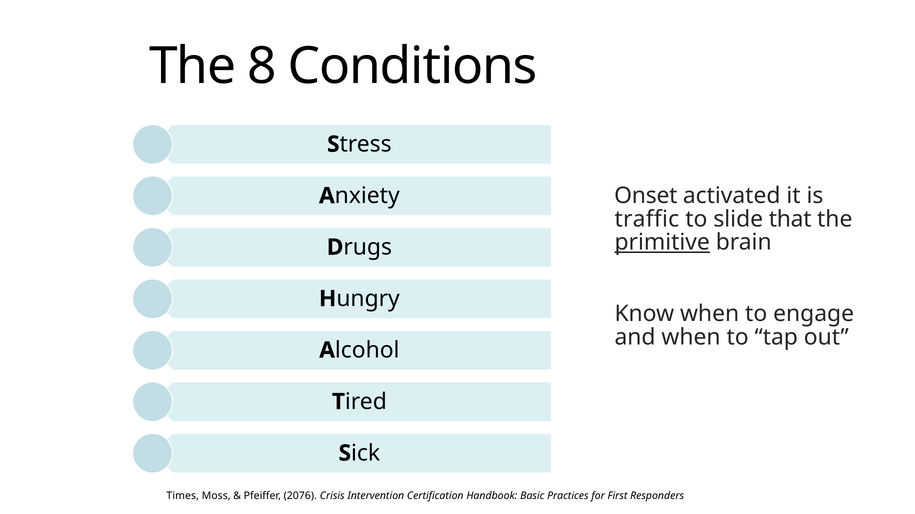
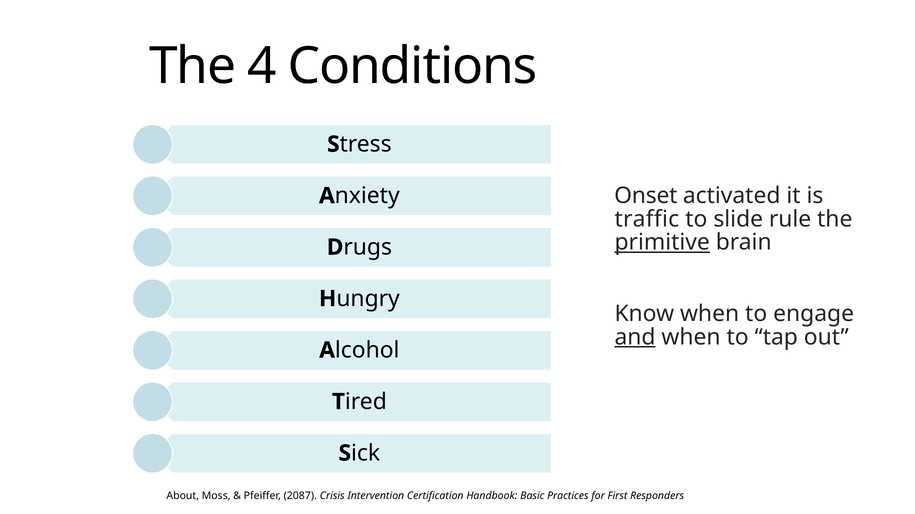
8: 8 -> 4
that: that -> rule
and underline: none -> present
Times: Times -> About
2076: 2076 -> 2087
